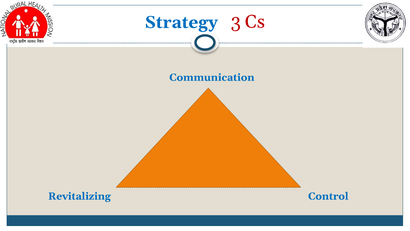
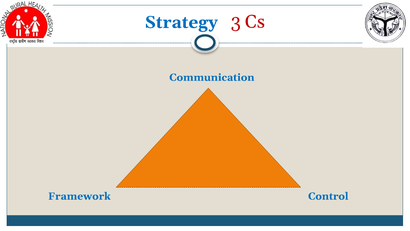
Revitalizing: Revitalizing -> Framework
